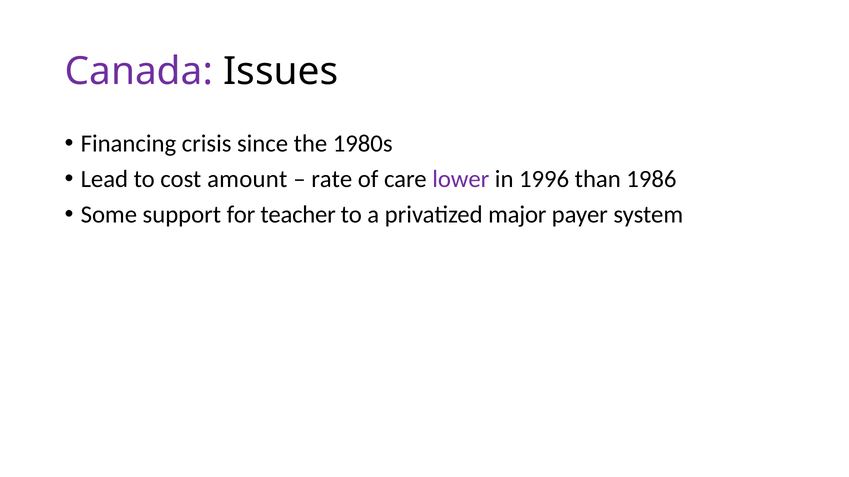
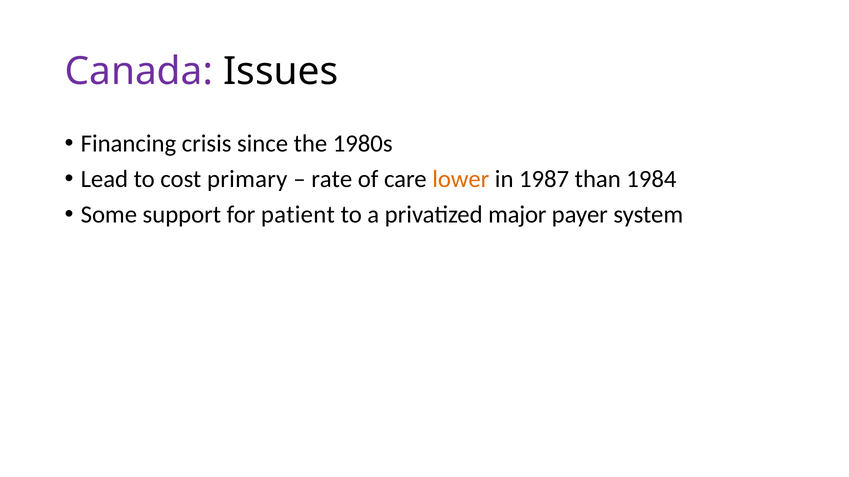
amount: amount -> primary
lower colour: purple -> orange
1996: 1996 -> 1987
1986: 1986 -> 1984
teacher: teacher -> patient
